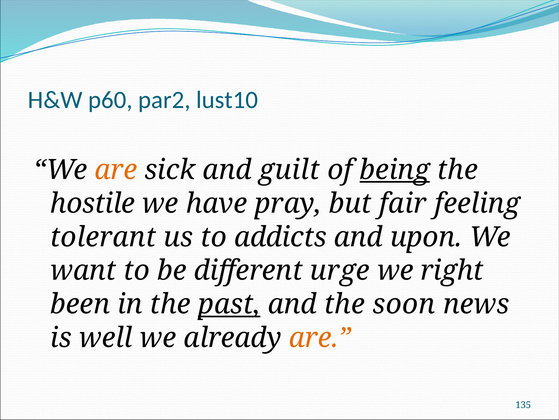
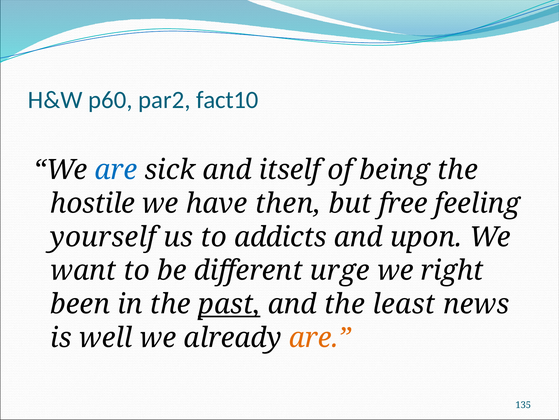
lust10: lust10 -> fact10
are at (116, 170) colour: orange -> blue
guilt: guilt -> itself
being underline: present -> none
pray: pray -> then
fair: fair -> free
tolerant: tolerant -> yourself
soon: soon -> least
